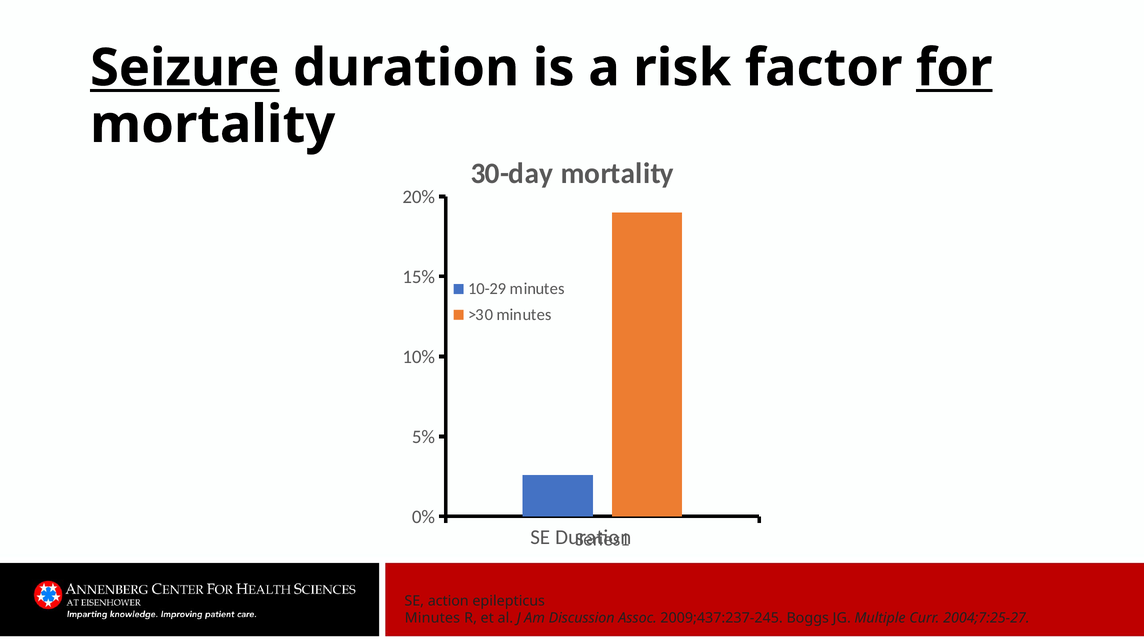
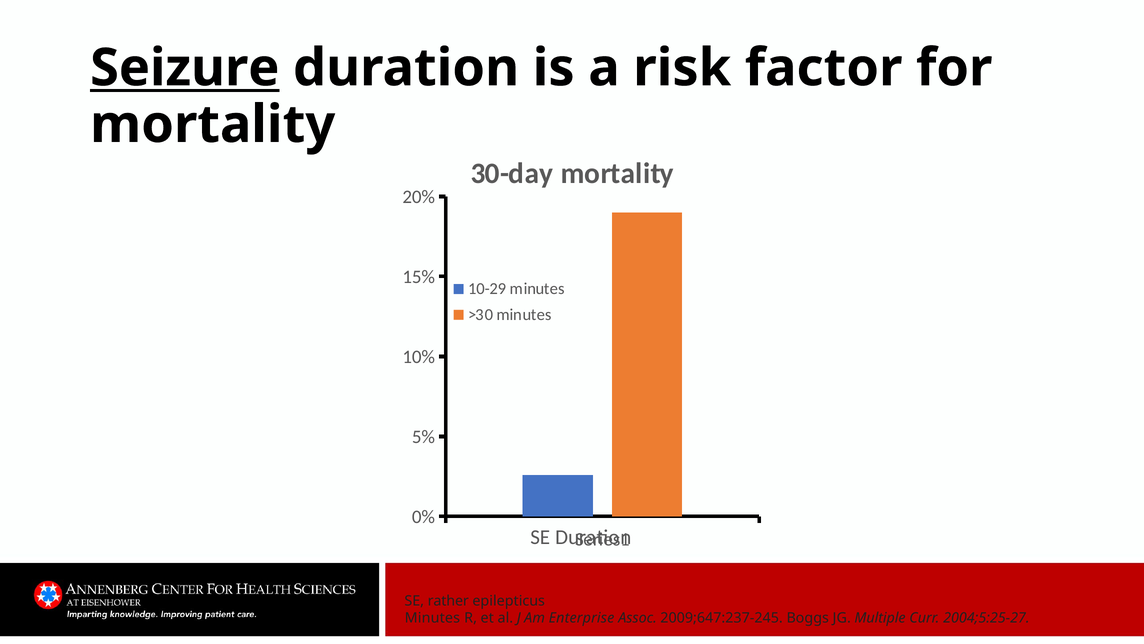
for underline: present -> none
action: action -> rather
Discussion: Discussion -> Enterprise
2009;437:237-245: 2009;437:237-245 -> 2009;647:237-245
2004;7:25-27: 2004;7:25-27 -> 2004;5:25-27
